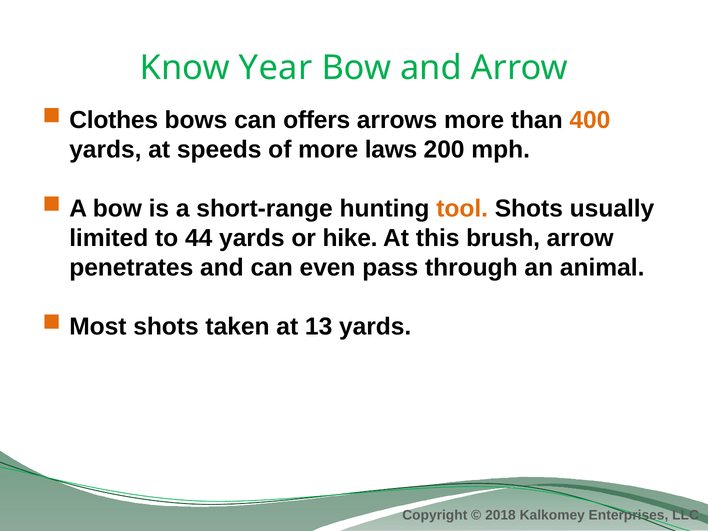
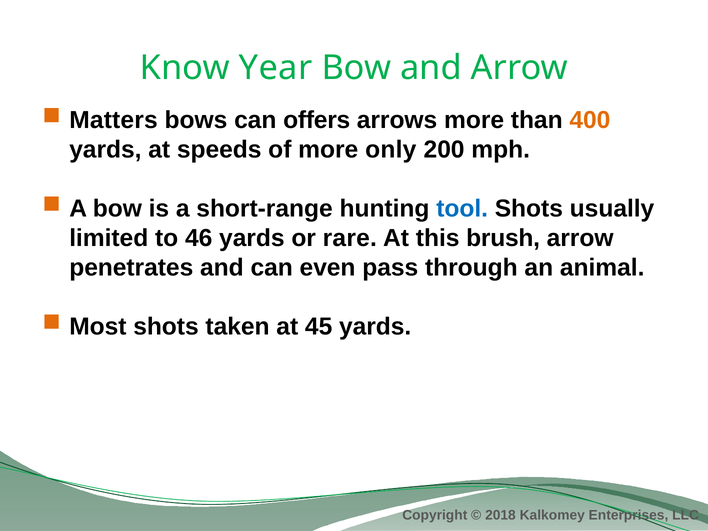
Clothes: Clothes -> Matters
laws: laws -> only
tool colour: orange -> blue
44: 44 -> 46
hike: hike -> rare
13: 13 -> 45
